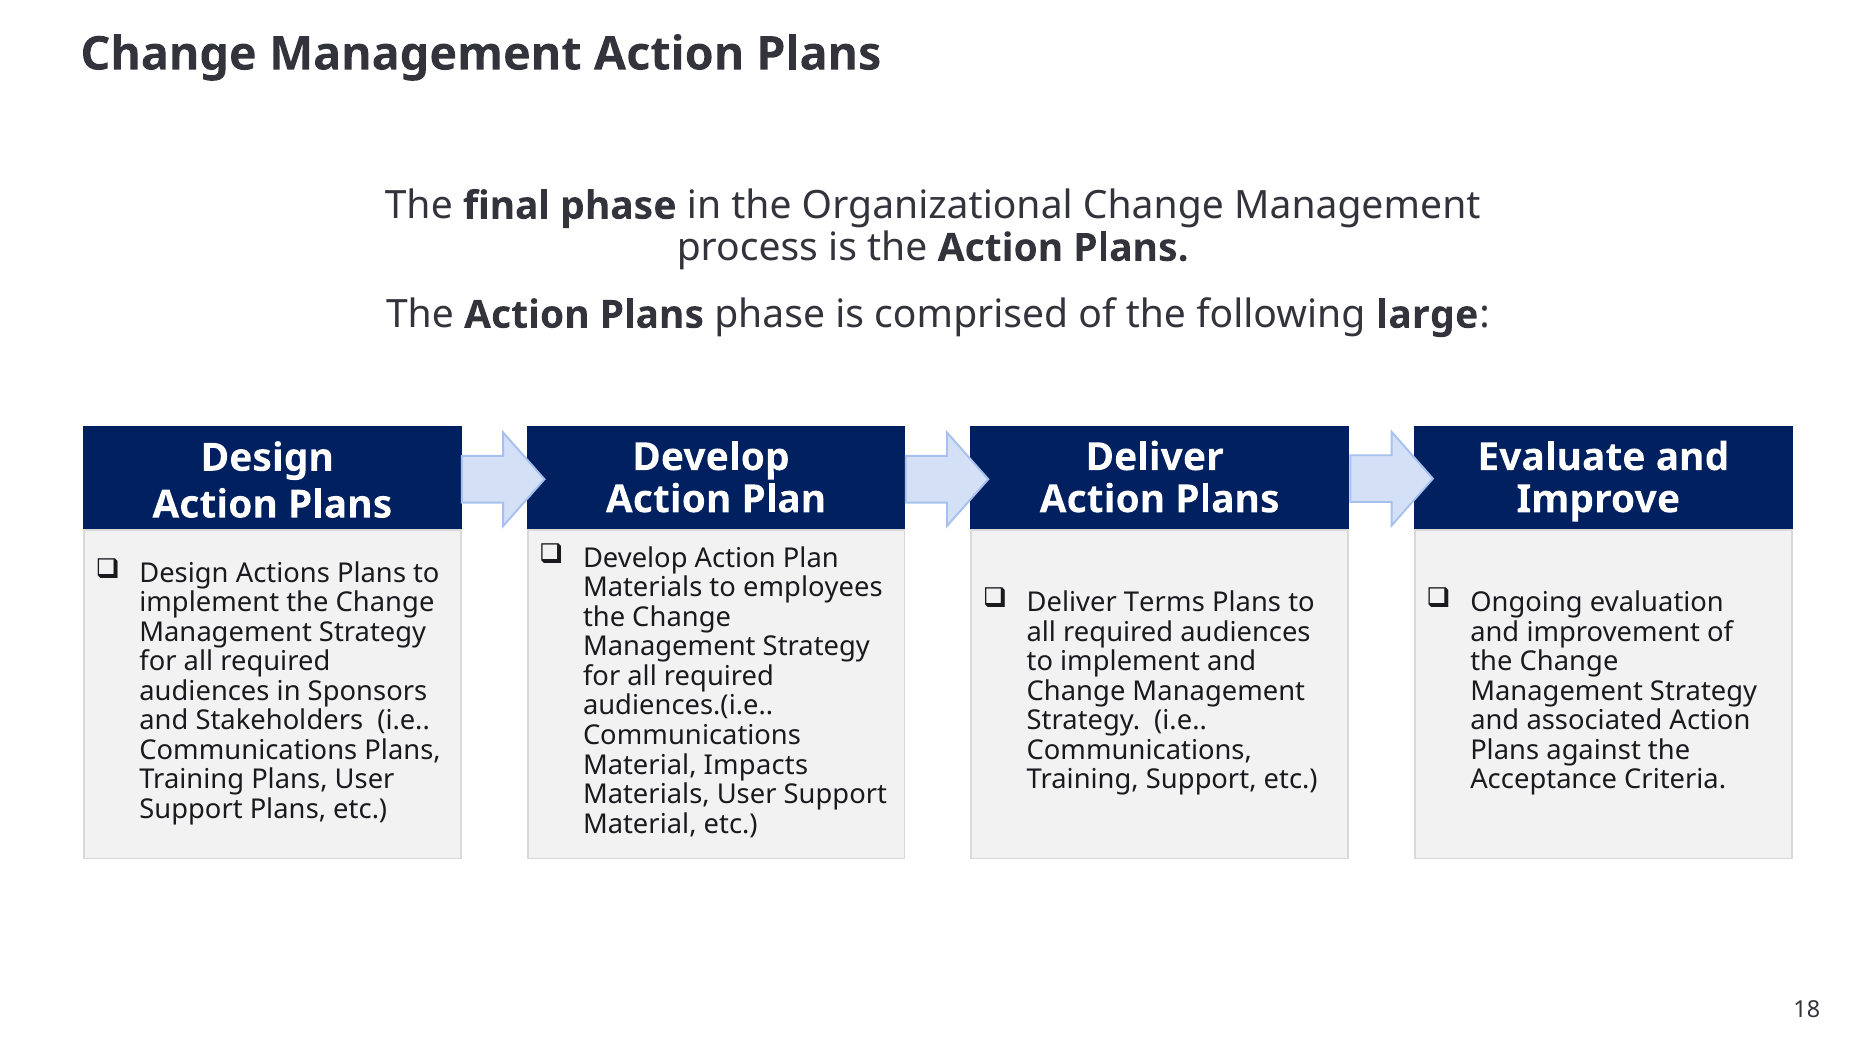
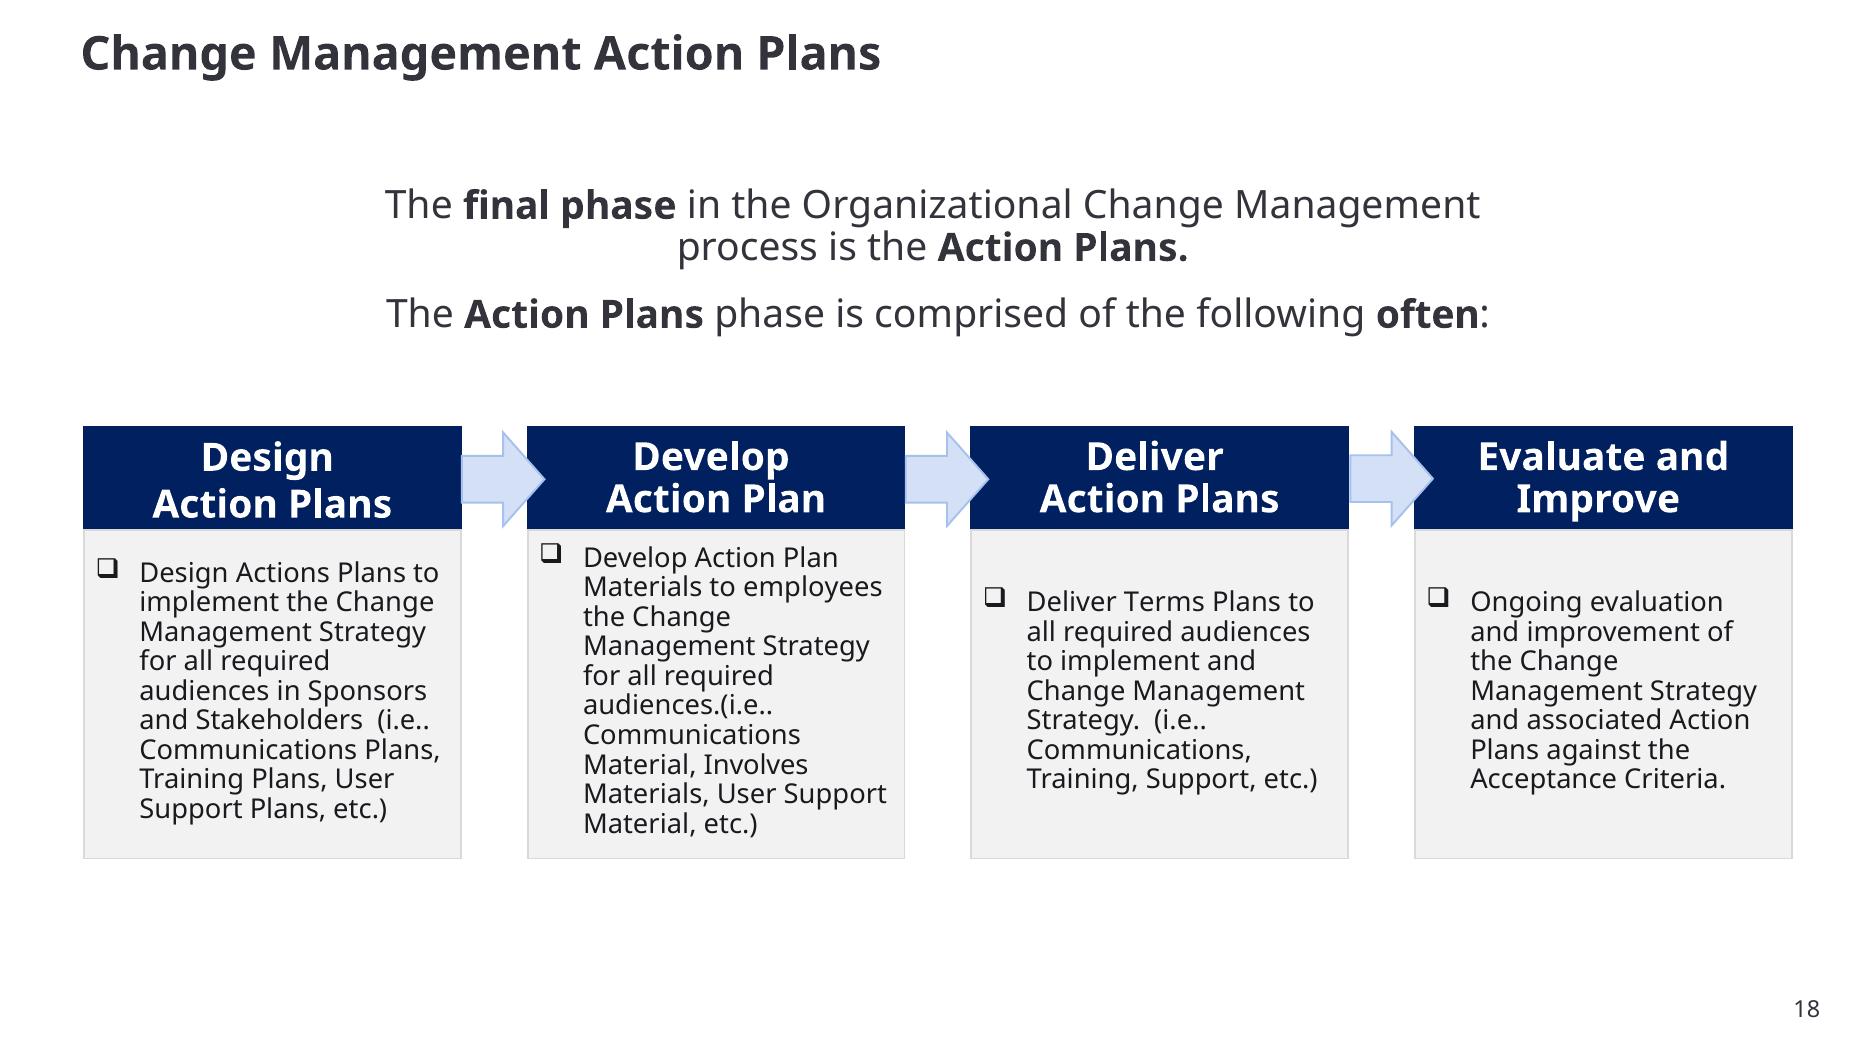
large: large -> often
Impacts: Impacts -> Involves
